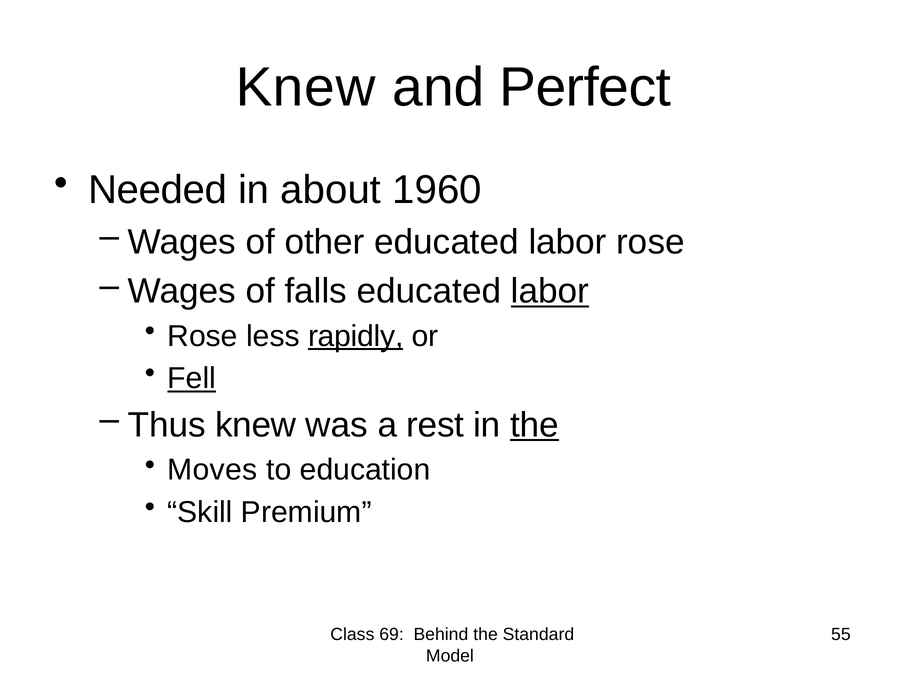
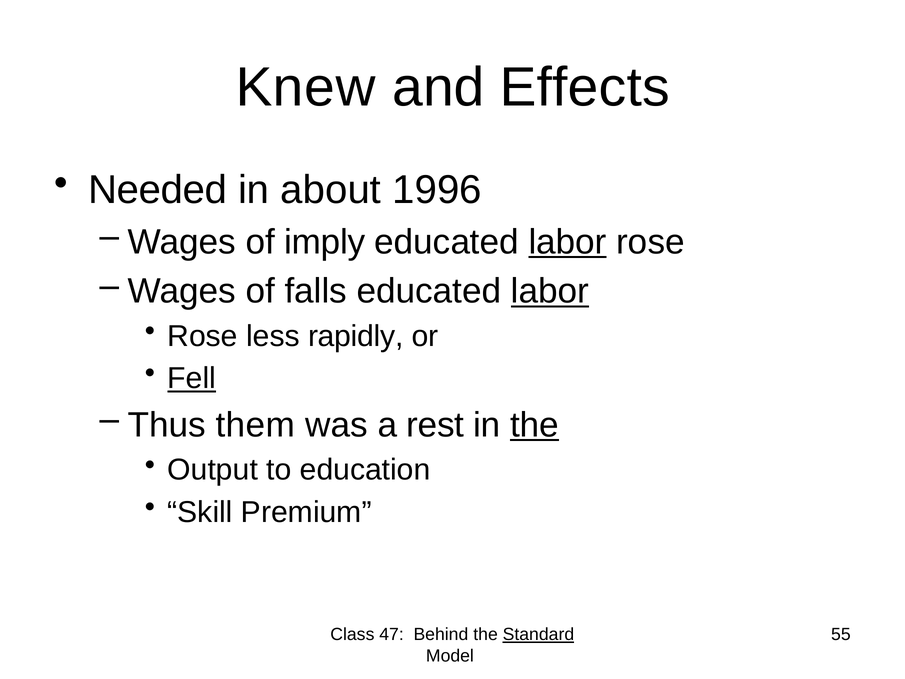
Perfect: Perfect -> Effects
1960: 1960 -> 1996
other: other -> imply
labor at (568, 242) underline: none -> present
rapidly underline: present -> none
Thus knew: knew -> them
Moves: Moves -> Output
69: 69 -> 47
Standard underline: none -> present
